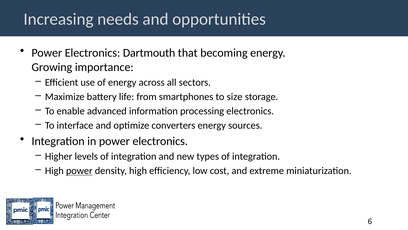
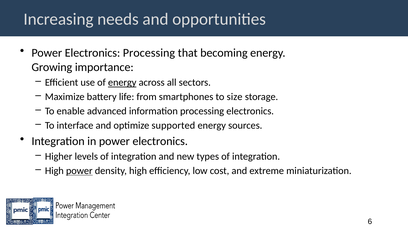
Electronics Dartmouth: Dartmouth -> Processing
energy at (122, 82) underline: none -> present
converters: converters -> supported
